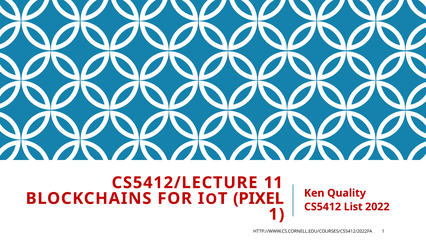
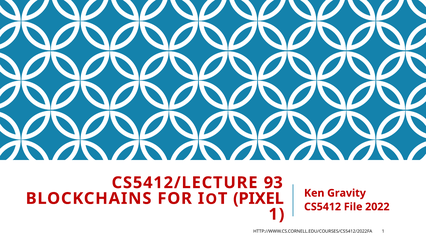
11: 11 -> 93
Quality: Quality -> Gravity
List: List -> File
